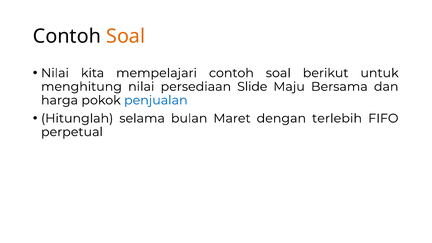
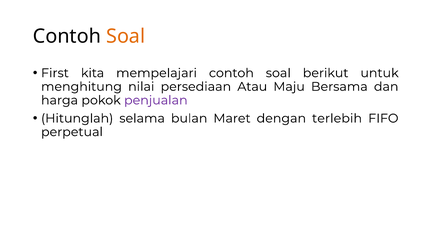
Nilai at (55, 73): Nilai -> First
Slide: Slide -> Atau
penjualan colour: blue -> purple
